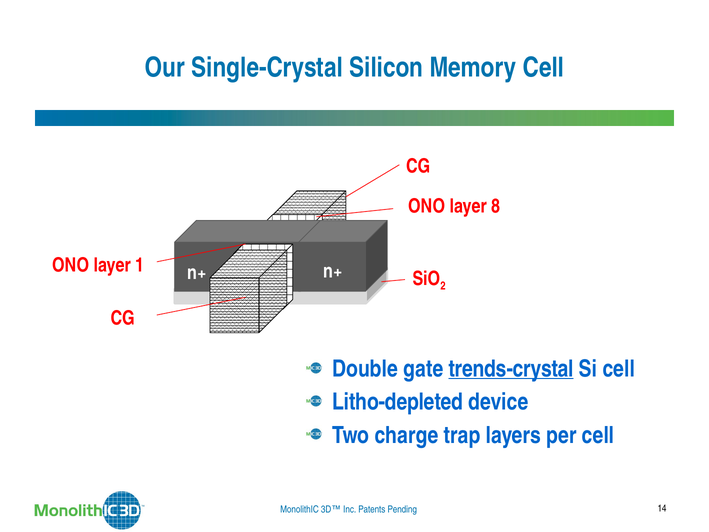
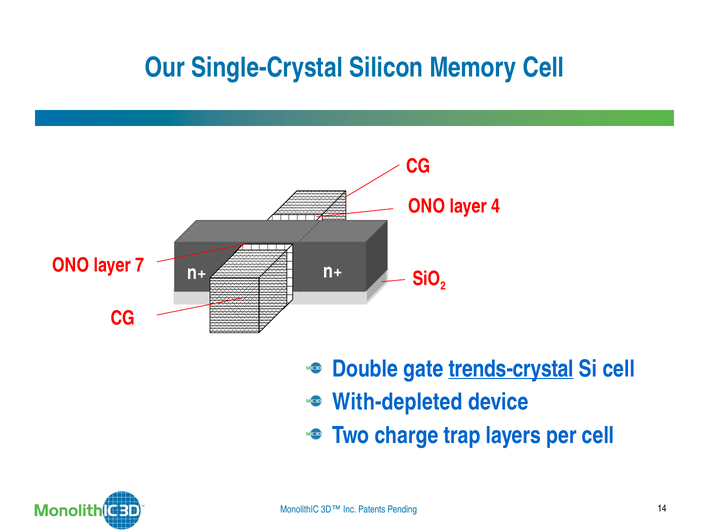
8: 8 -> 4
1: 1 -> 7
Litho-depleted: Litho-depleted -> With-depleted
